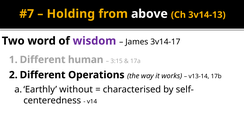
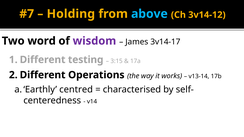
above colour: white -> light blue
3v14-13: 3v14-13 -> 3v14-12
human: human -> testing
without: without -> centred
